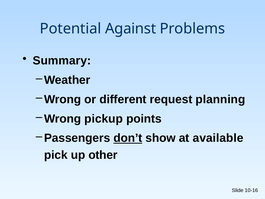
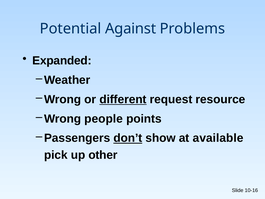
Summary: Summary -> Expanded
different underline: none -> present
planning: planning -> resource
pickup: pickup -> people
